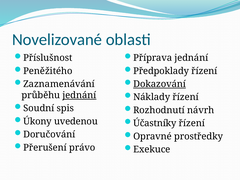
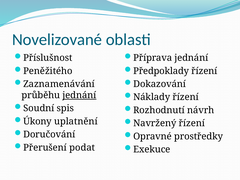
Dokazování underline: present -> none
uvedenou: uvedenou -> uplatnění
Účastníky: Účastníky -> Navržený
právo: právo -> podat
